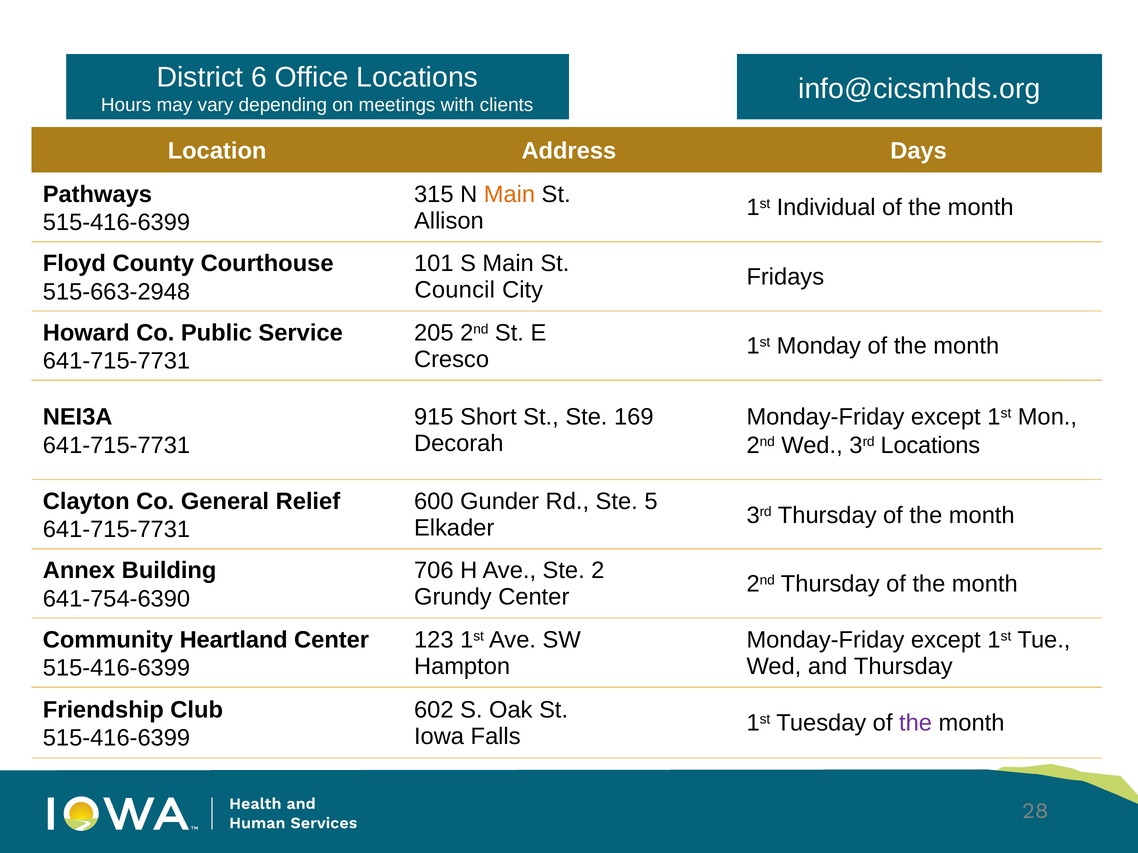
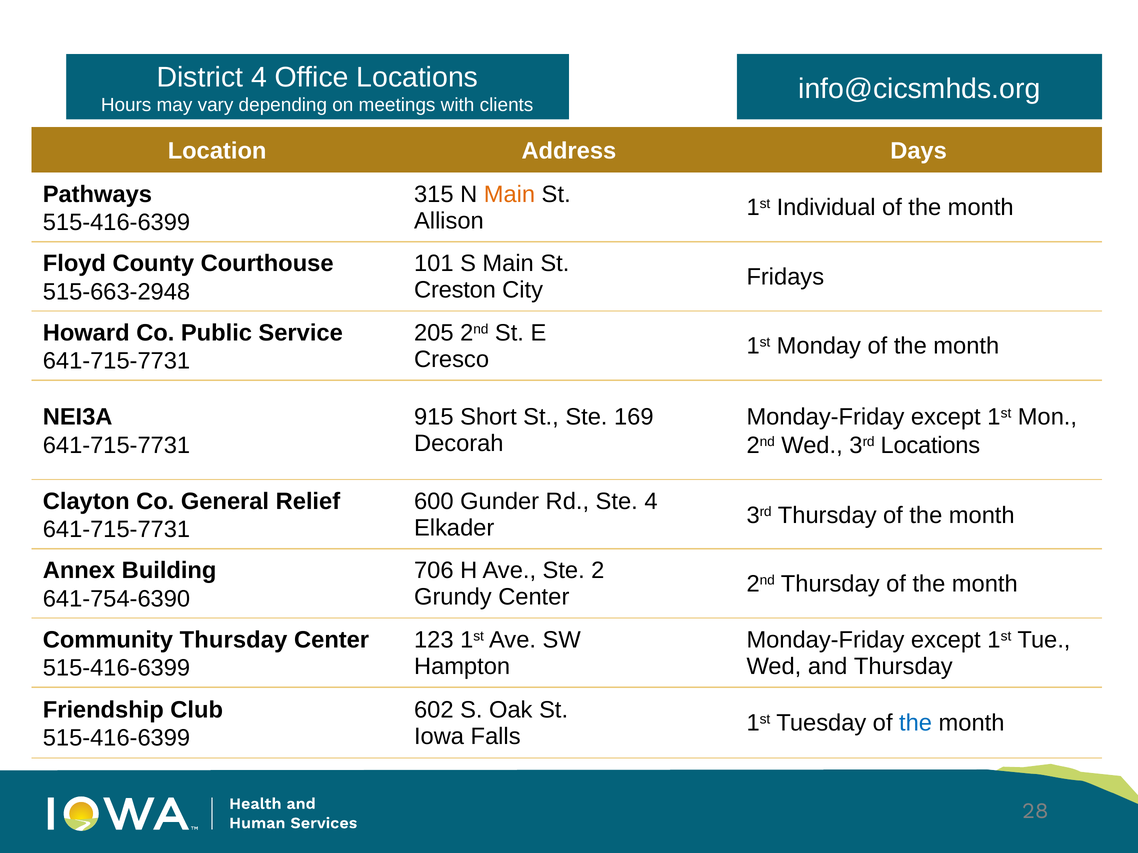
District 6: 6 -> 4
Council: Council -> Creston
Ste 5: 5 -> 4
Community Heartland: Heartland -> Thursday
the at (916, 724) colour: purple -> blue
